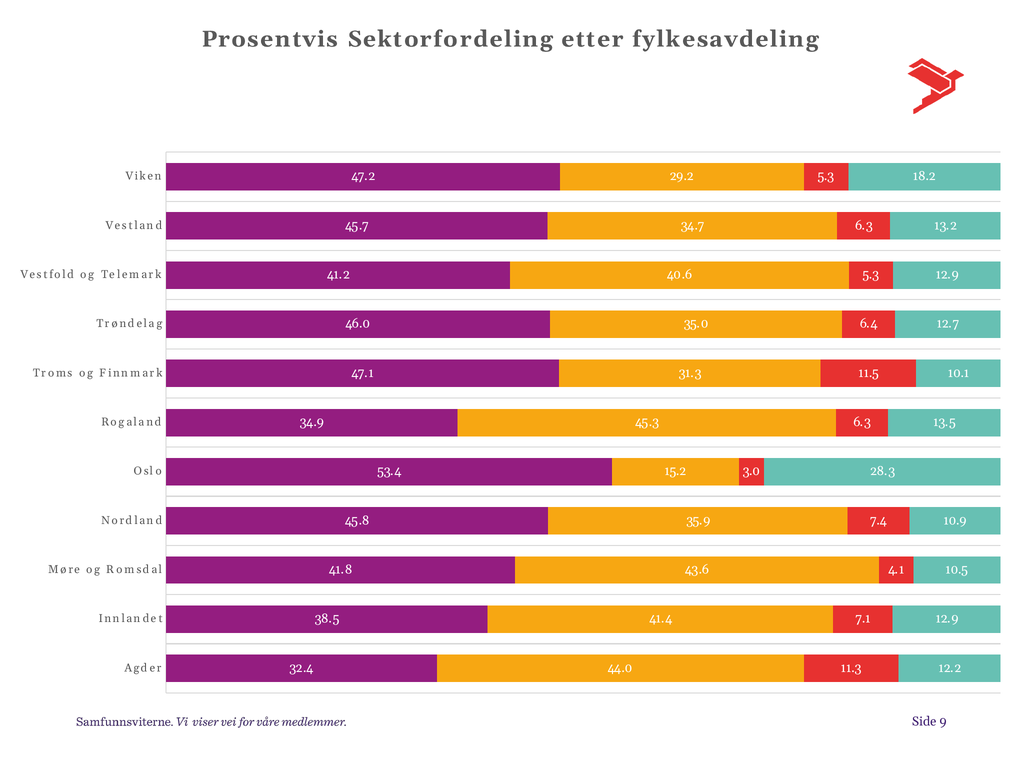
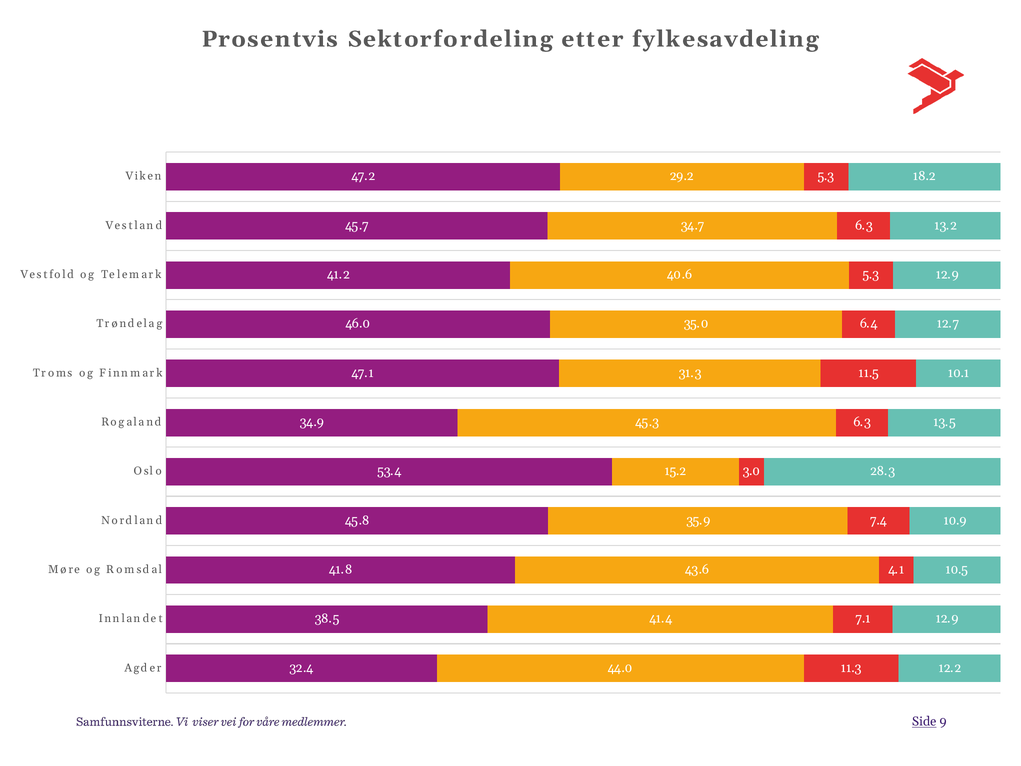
Side underline: none -> present
